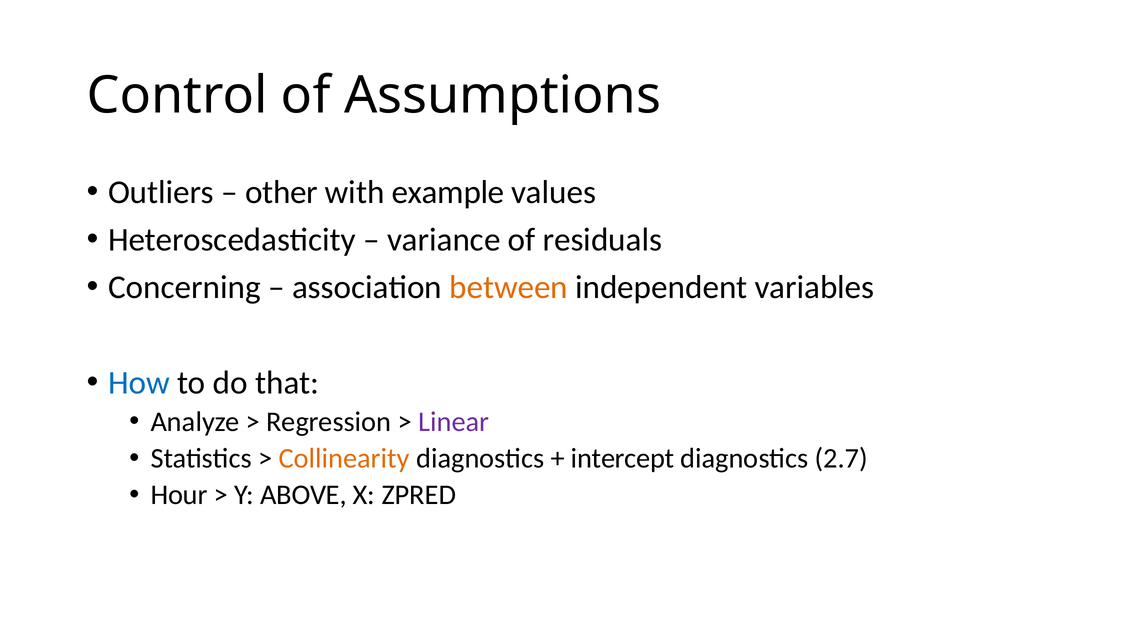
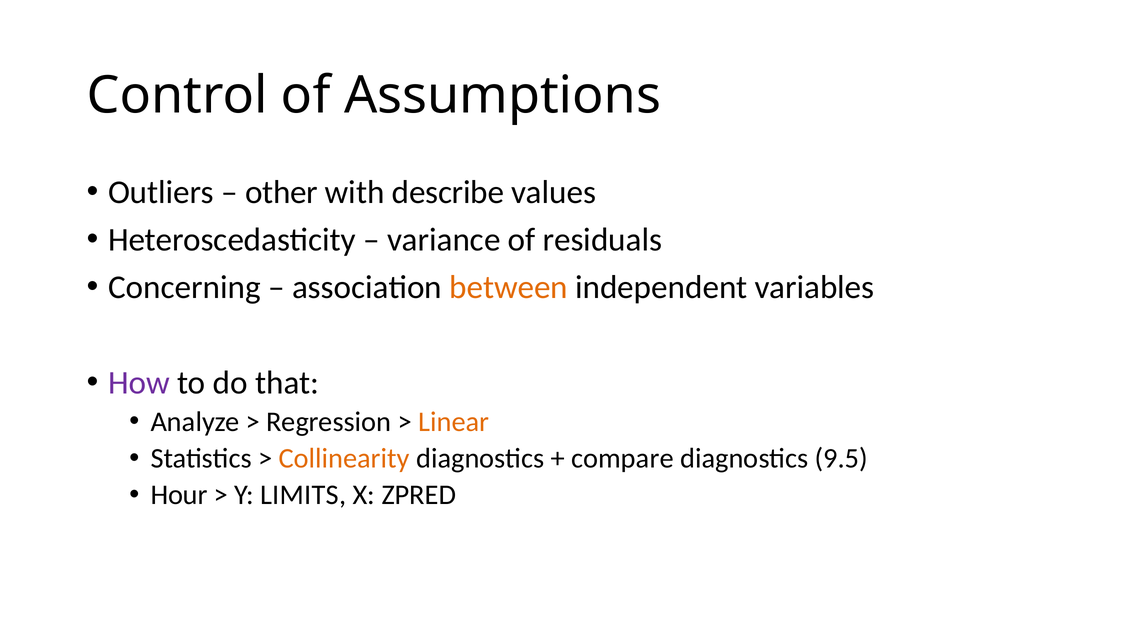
example: example -> describe
How colour: blue -> purple
Linear colour: purple -> orange
intercept: intercept -> compare
2.7: 2.7 -> 9.5
ABOVE: ABOVE -> LIMITS
